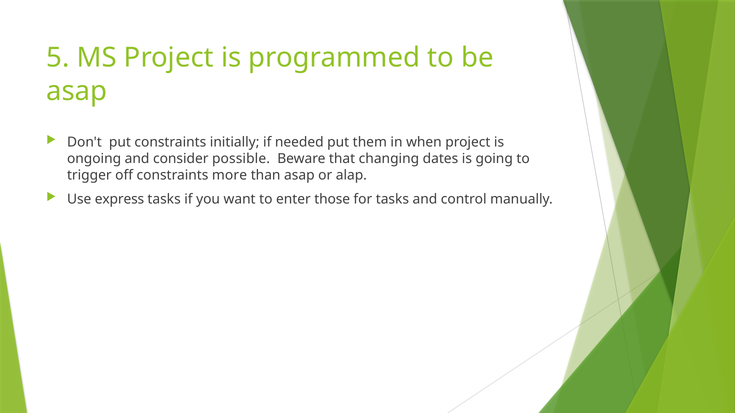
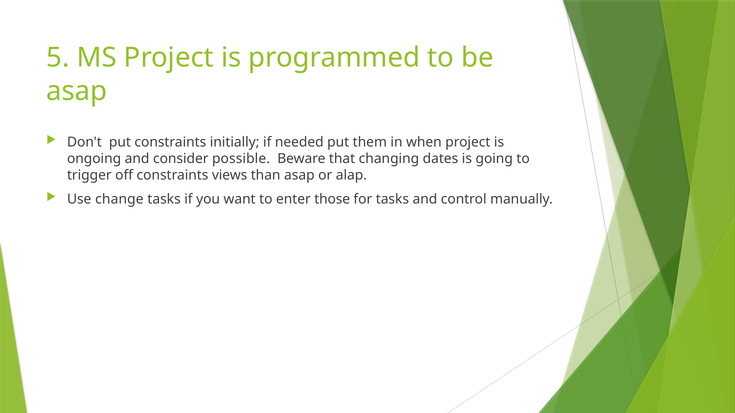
more: more -> views
express: express -> change
